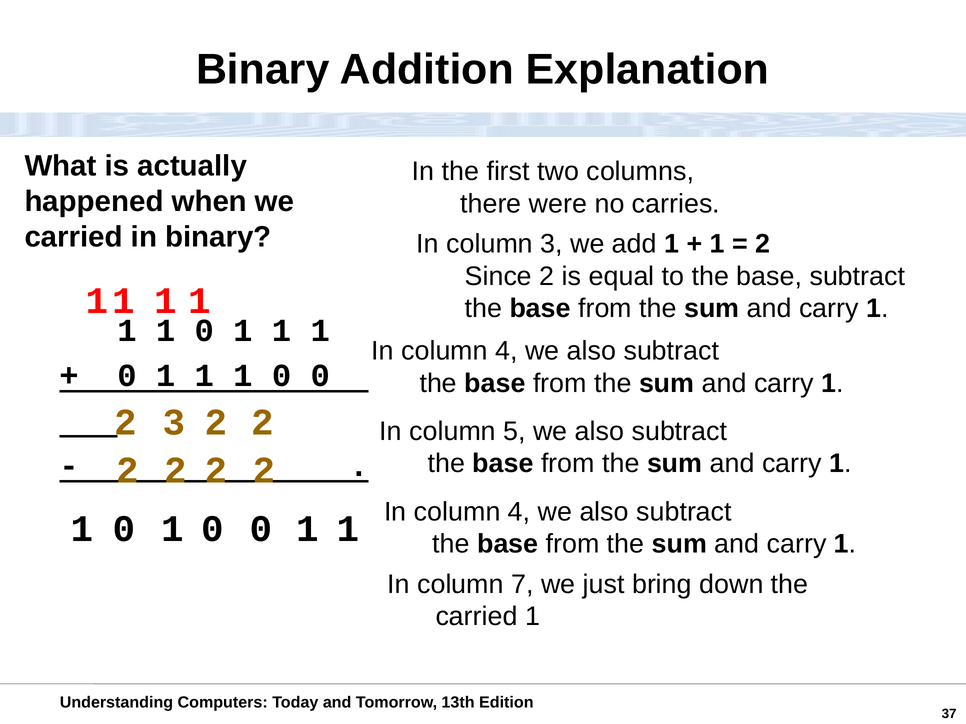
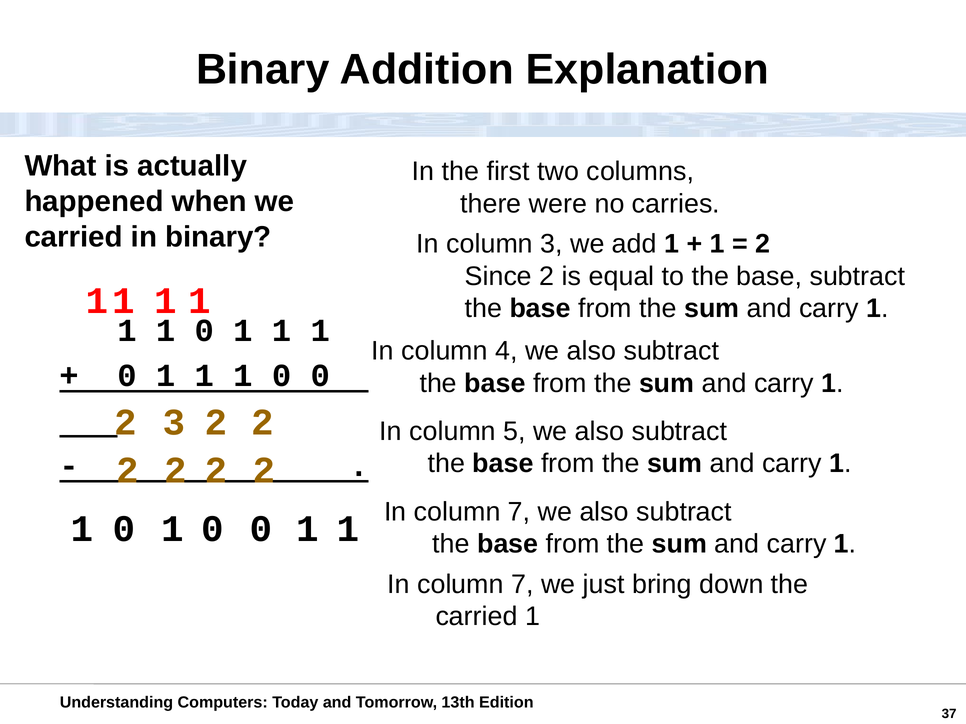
4 at (519, 512): 4 -> 7
